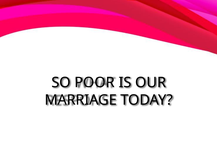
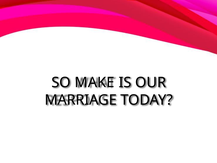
POOR: POOR -> MAKE
